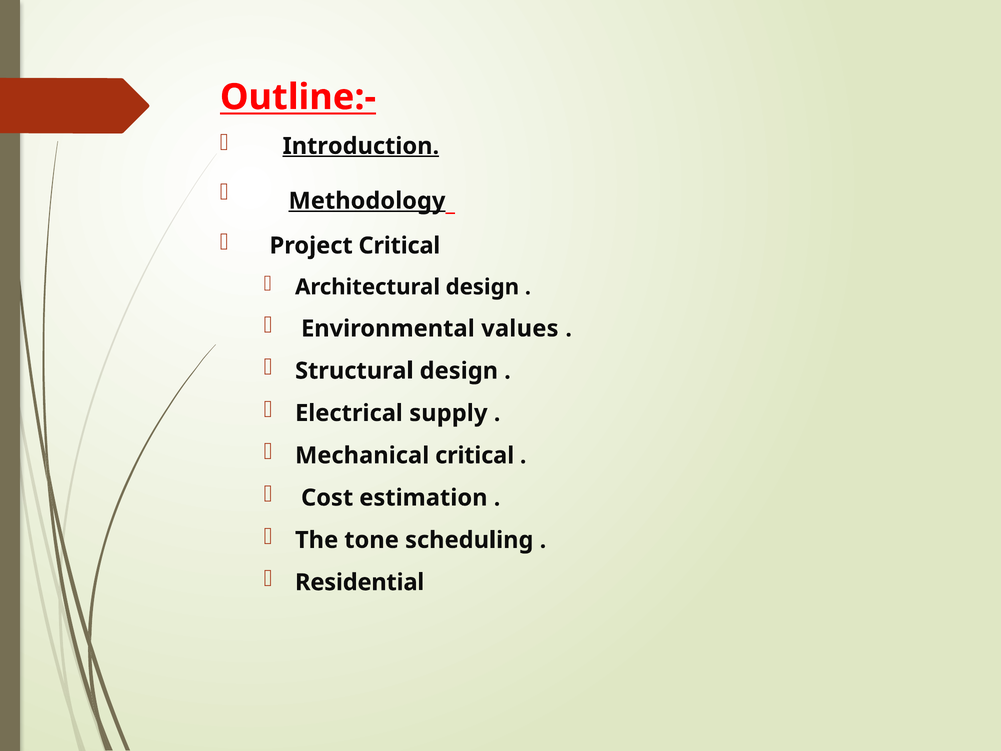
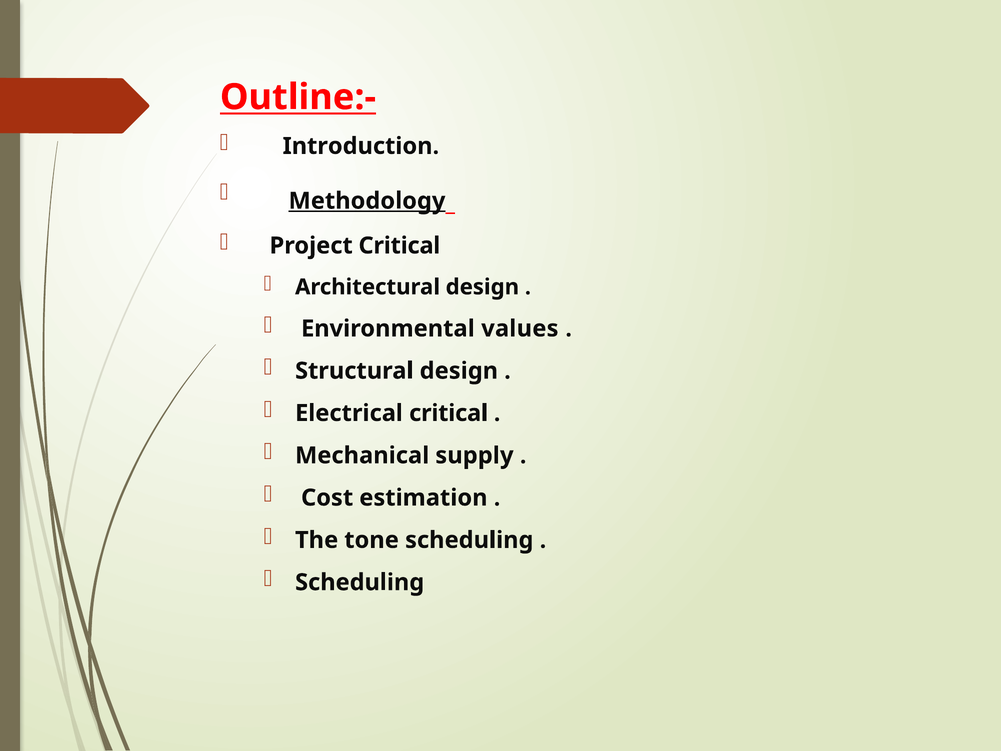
Introduction underline: present -> none
Electrical supply: supply -> critical
Mechanical critical: critical -> supply
Residential at (360, 582): Residential -> Scheduling
